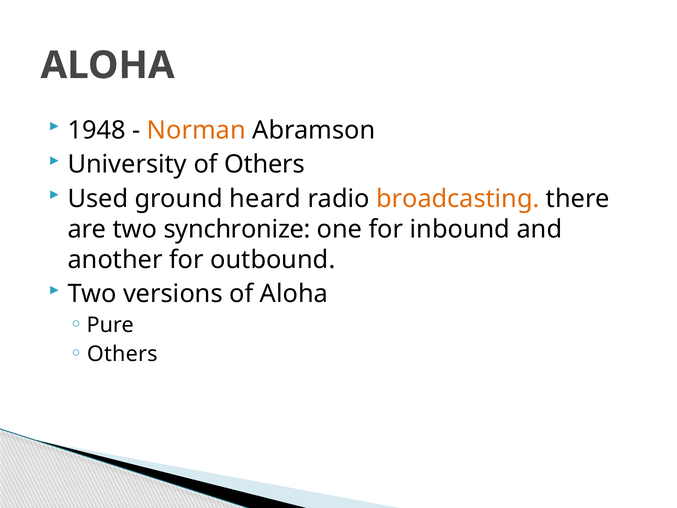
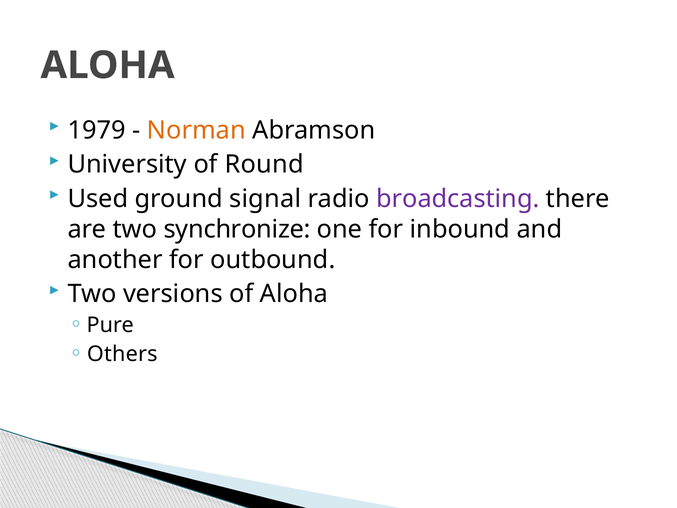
1948: 1948 -> 1979
of Others: Others -> Round
heard: heard -> signal
broadcasting colour: orange -> purple
